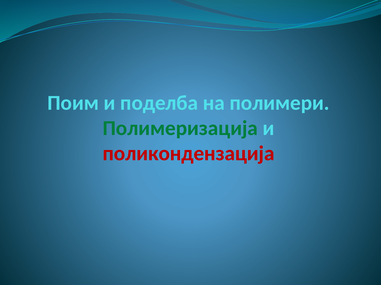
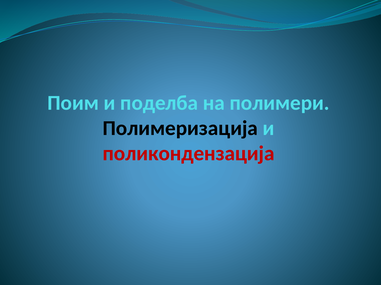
Полимеризација colour: green -> black
